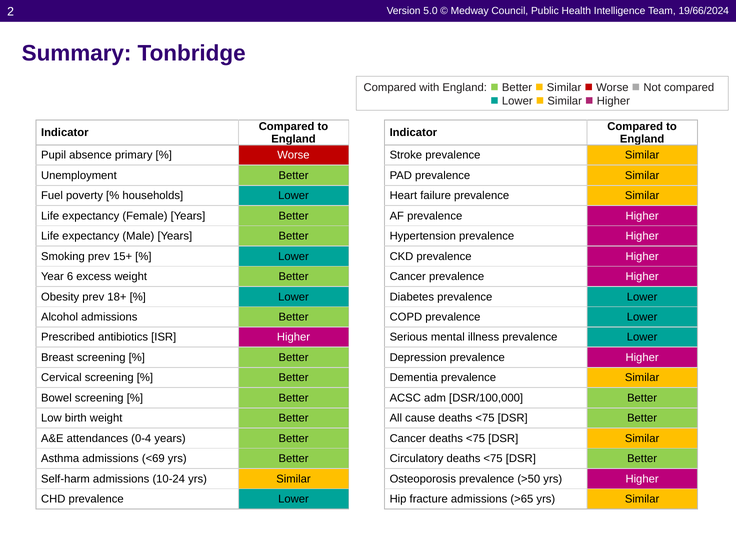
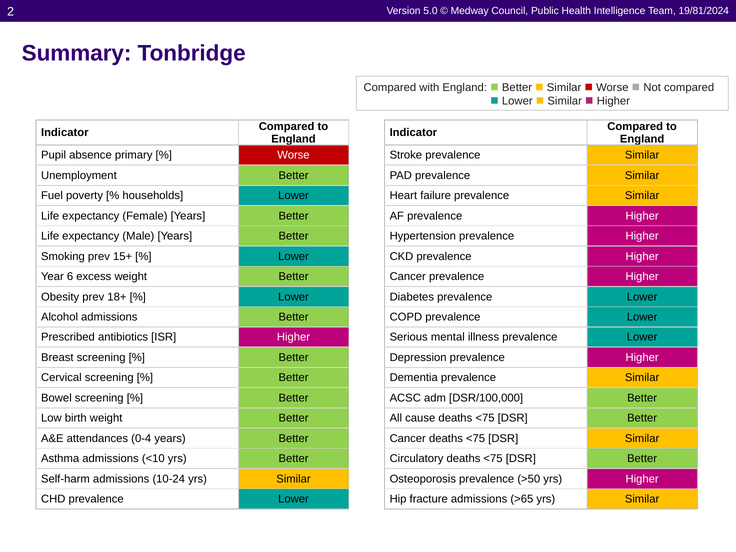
19/66/2024: 19/66/2024 -> 19/81/2024
<69: <69 -> <10
